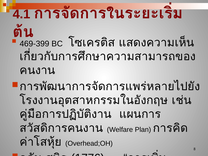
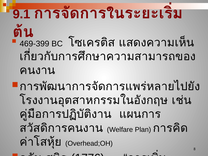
4.1: 4.1 -> 9.1
